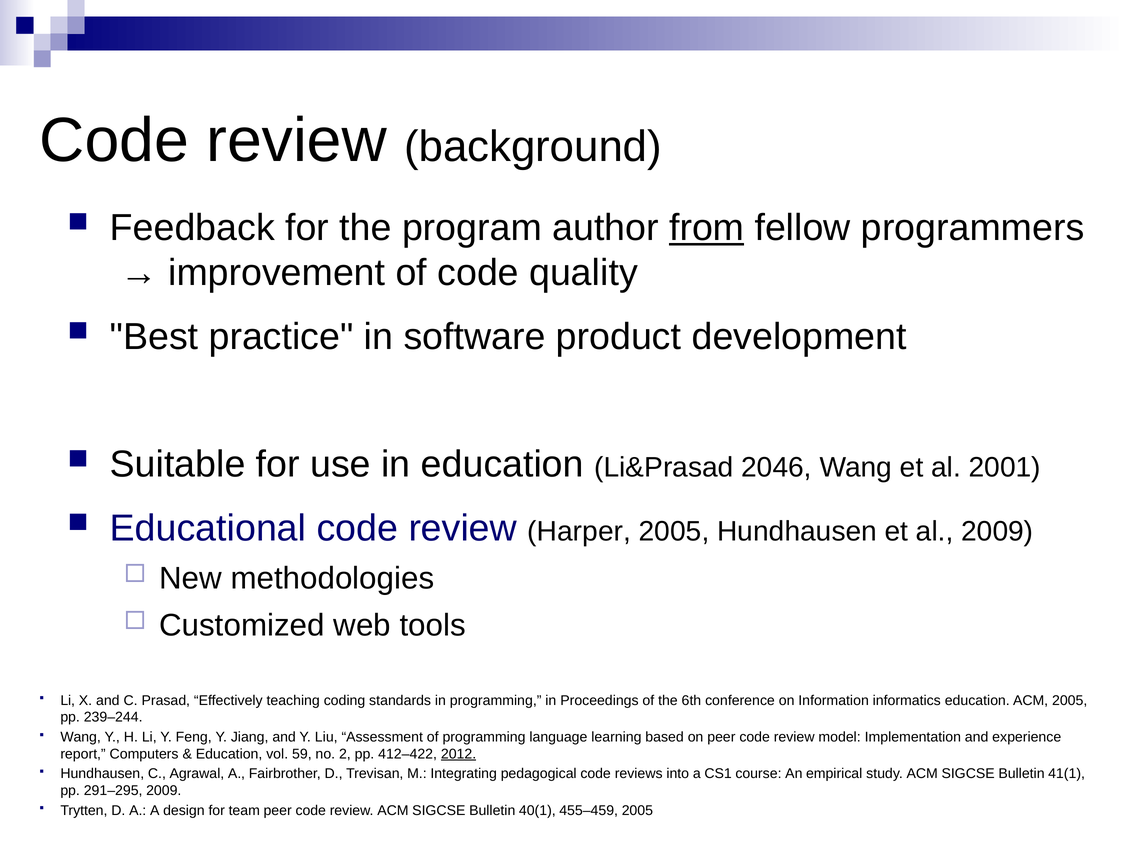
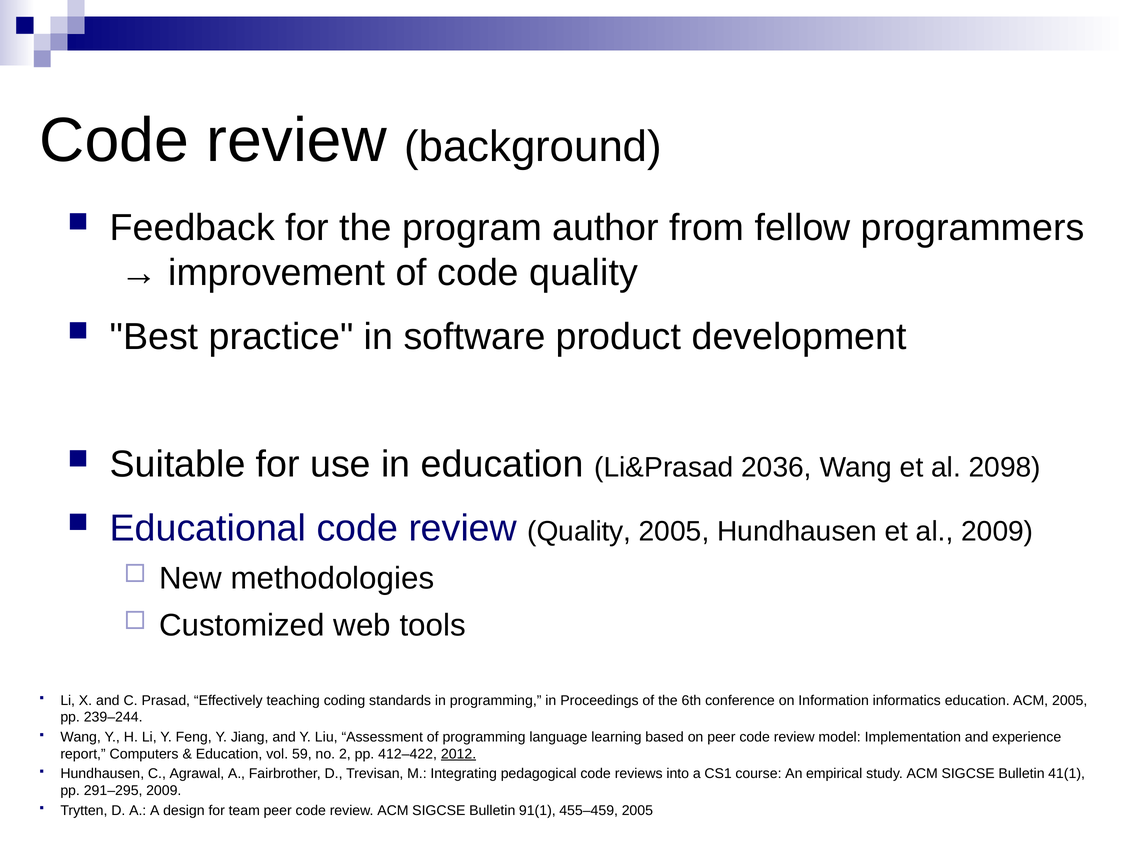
from underline: present -> none
2046: 2046 -> 2036
2001: 2001 -> 2098
review Harper: Harper -> Quality
40(1: 40(1 -> 91(1
